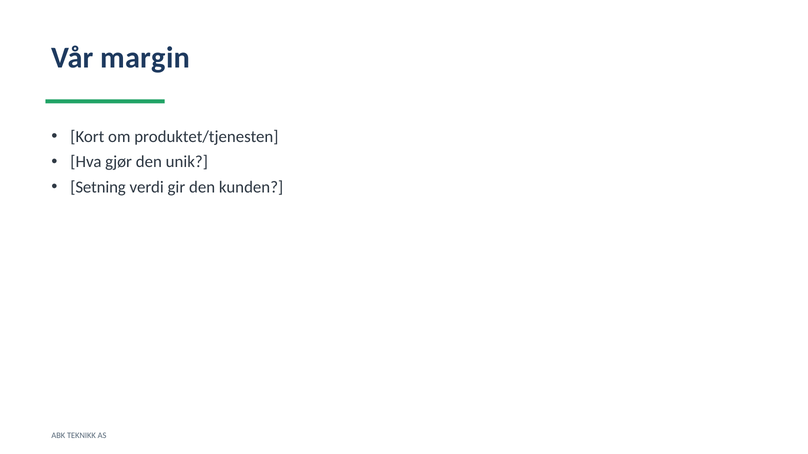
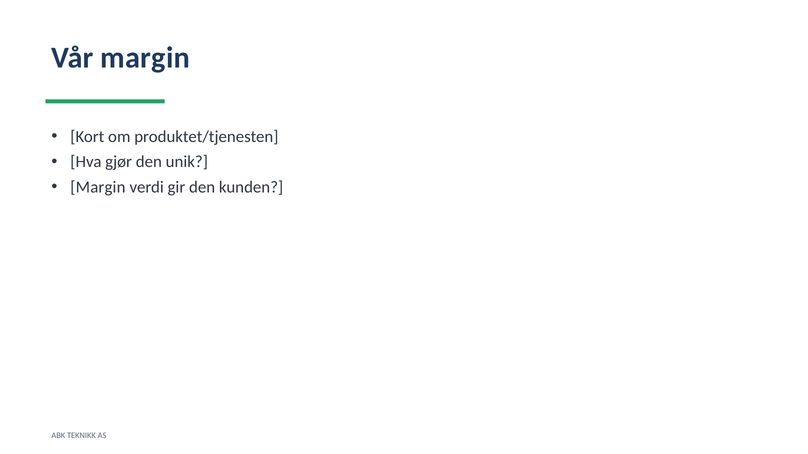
Setning at (98, 187): Setning -> Margin
